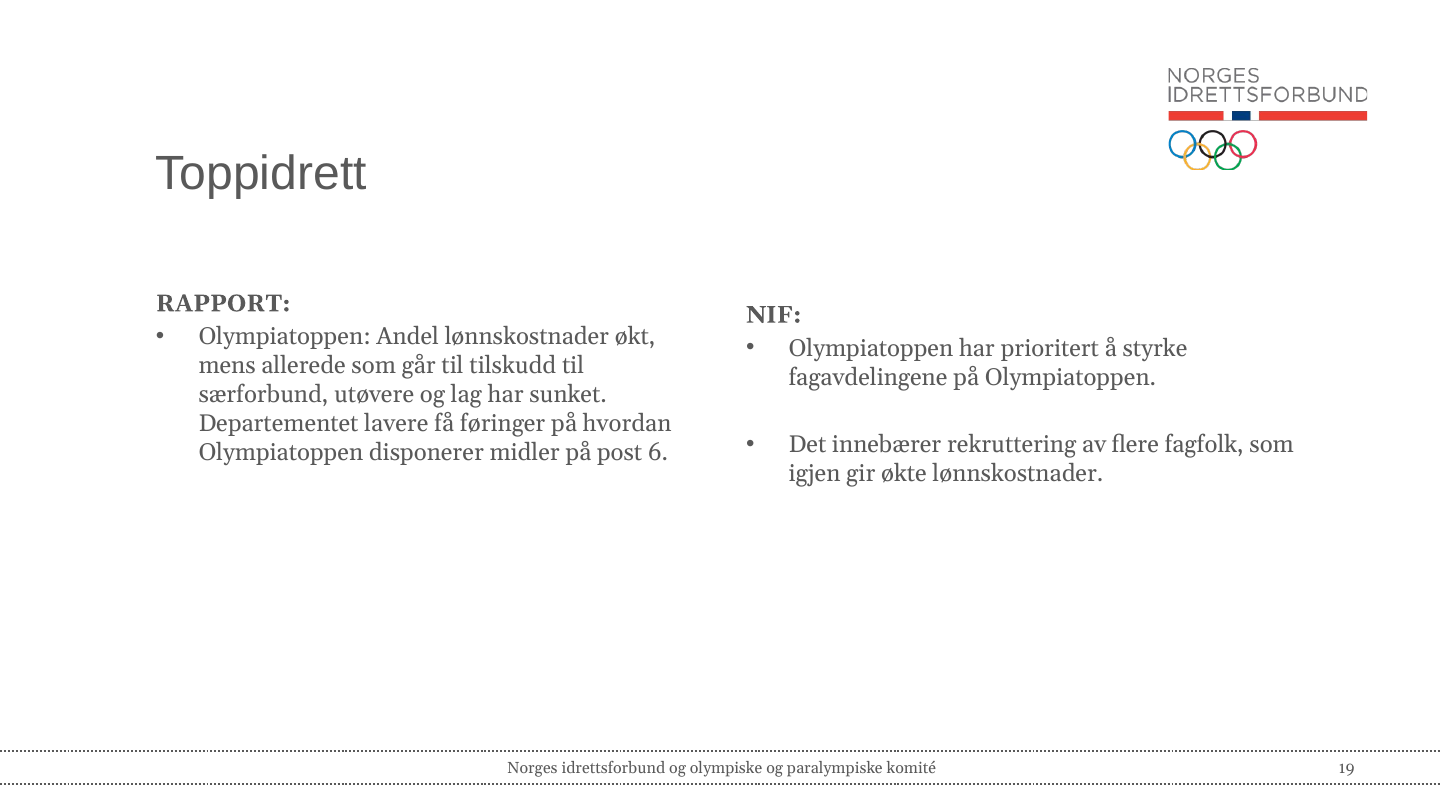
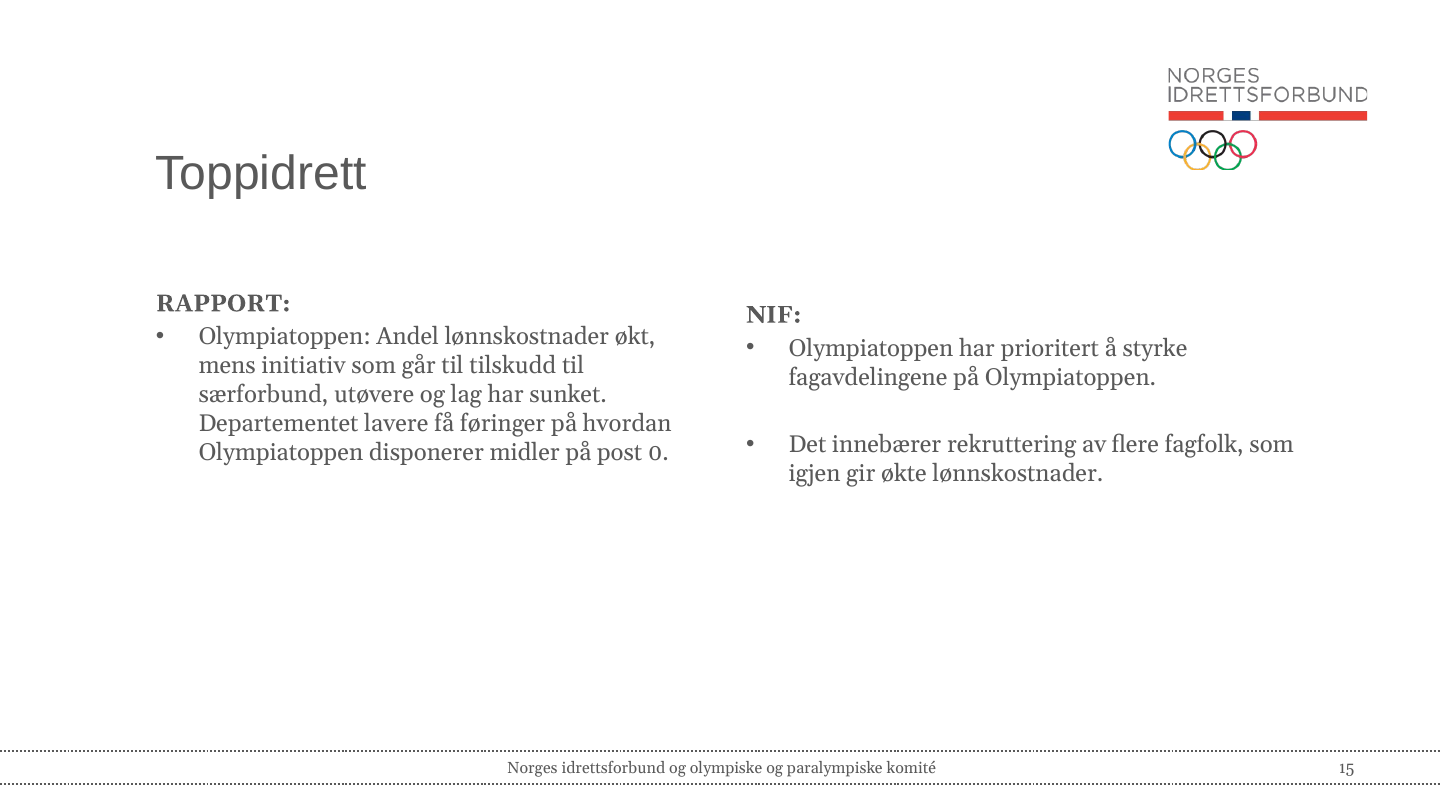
allerede: allerede -> initiativ
6: 6 -> 0
19: 19 -> 15
